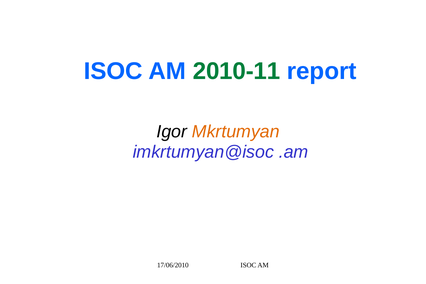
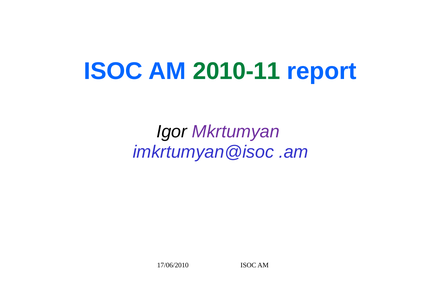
Mkrtumyan colour: orange -> purple
